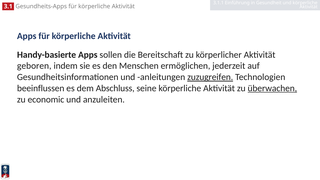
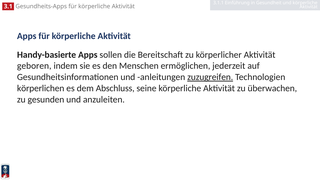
beeinflussen: beeinflussen -> körperlichen
überwachen underline: present -> none
economic: economic -> gesunden
